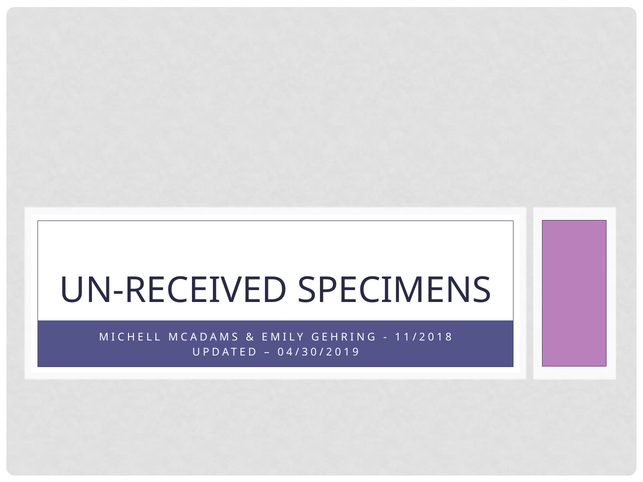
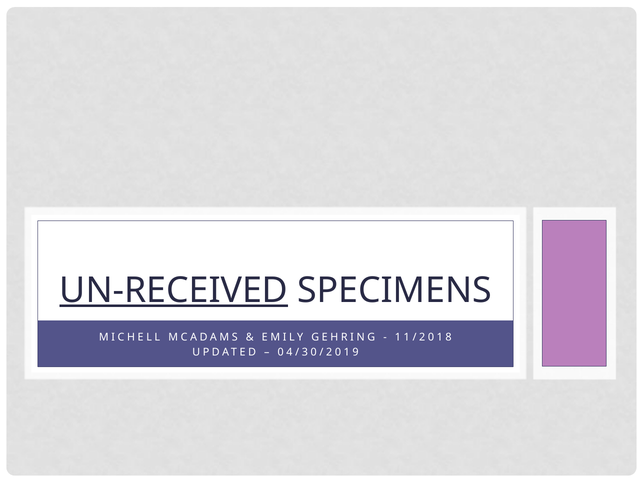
UN-RECEIVED underline: none -> present
